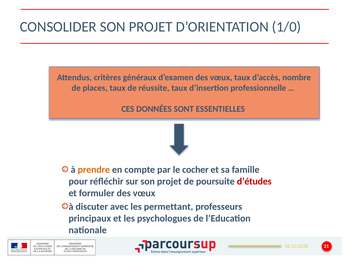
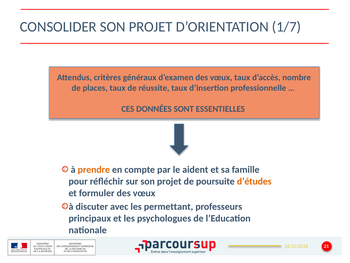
1/0: 1/0 -> 1/7
cocher: cocher -> aident
d’études colour: red -> orange
